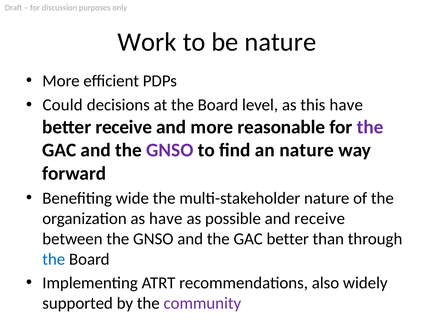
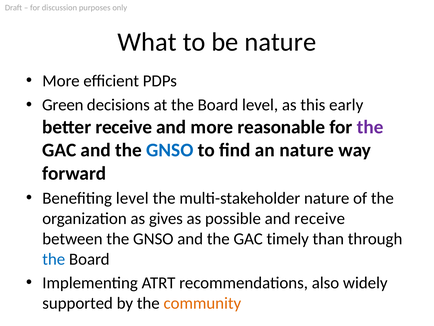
Work: Work -> What
Could: Could -> Green
this have: have -> early
GNSO at (170, 150) colour: purple -> blue
Benefiting wide: wide -> level
as have: have -> gives
GAC better: better -> timely
community colour: purple -> orange
